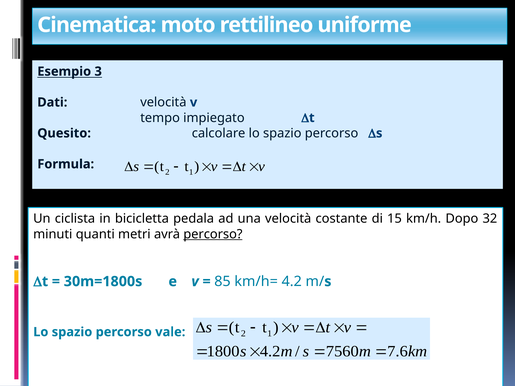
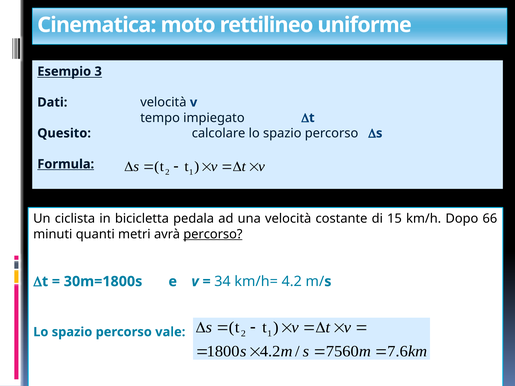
Formula underline: none -> present
32: 32 -> 66
85: 85 -> 34
